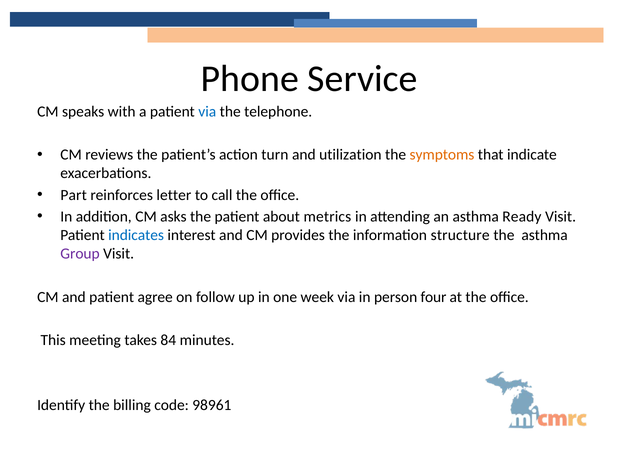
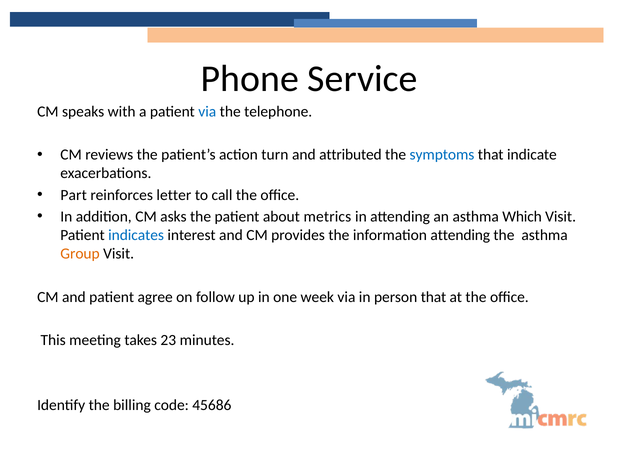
utilization: utilization -> attributed
symptoms colour: orange -> blue
Ready: Ready -> Which
information structure: structure -> attending
Group colour: purple -> orange
person four: four -> that
84: 84 -> 23
98961: 98961 -> 45686
